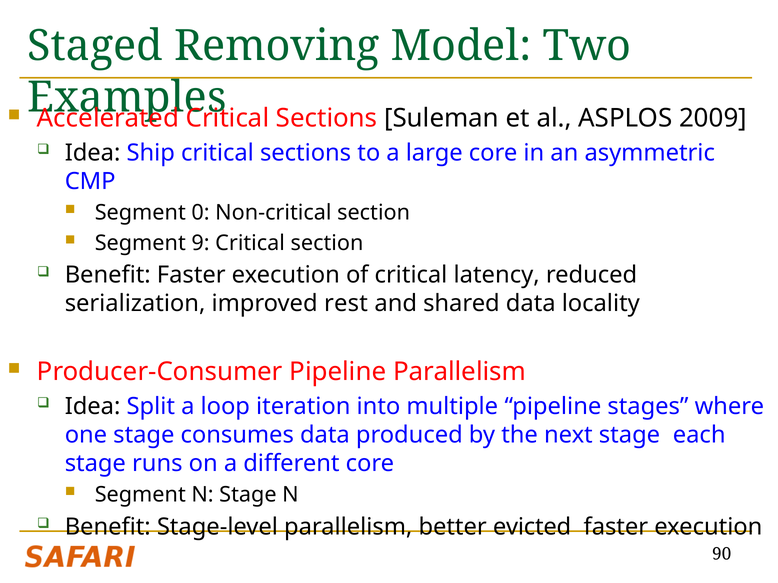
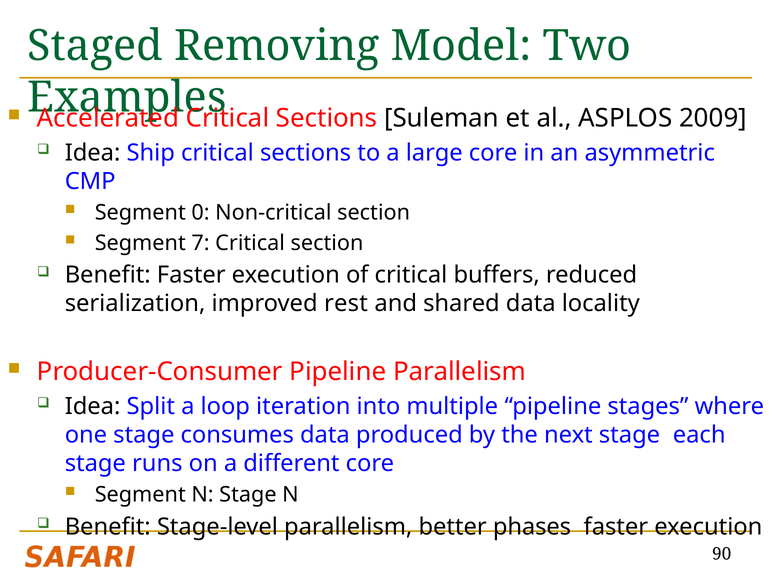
9: 9 -> 7
latency: latency -> buffers
evicted: evicted -> phases
